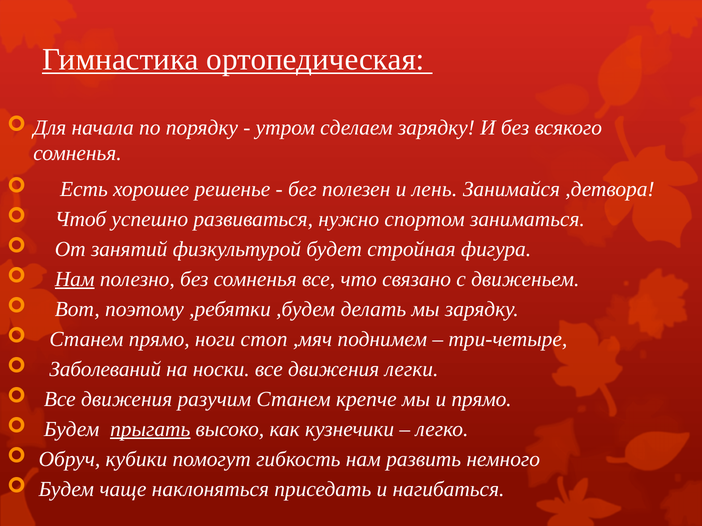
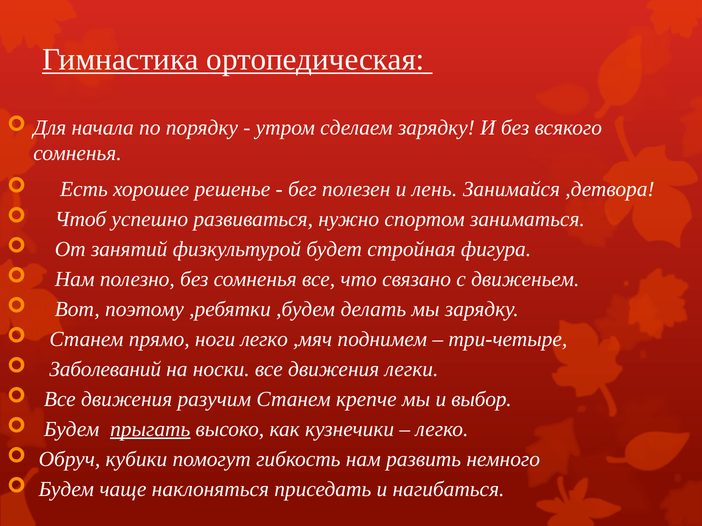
Нам at (75, 279) underline: present -> none
ноги стоп: стоп -> легко
и прямо: прямо -> выбор
